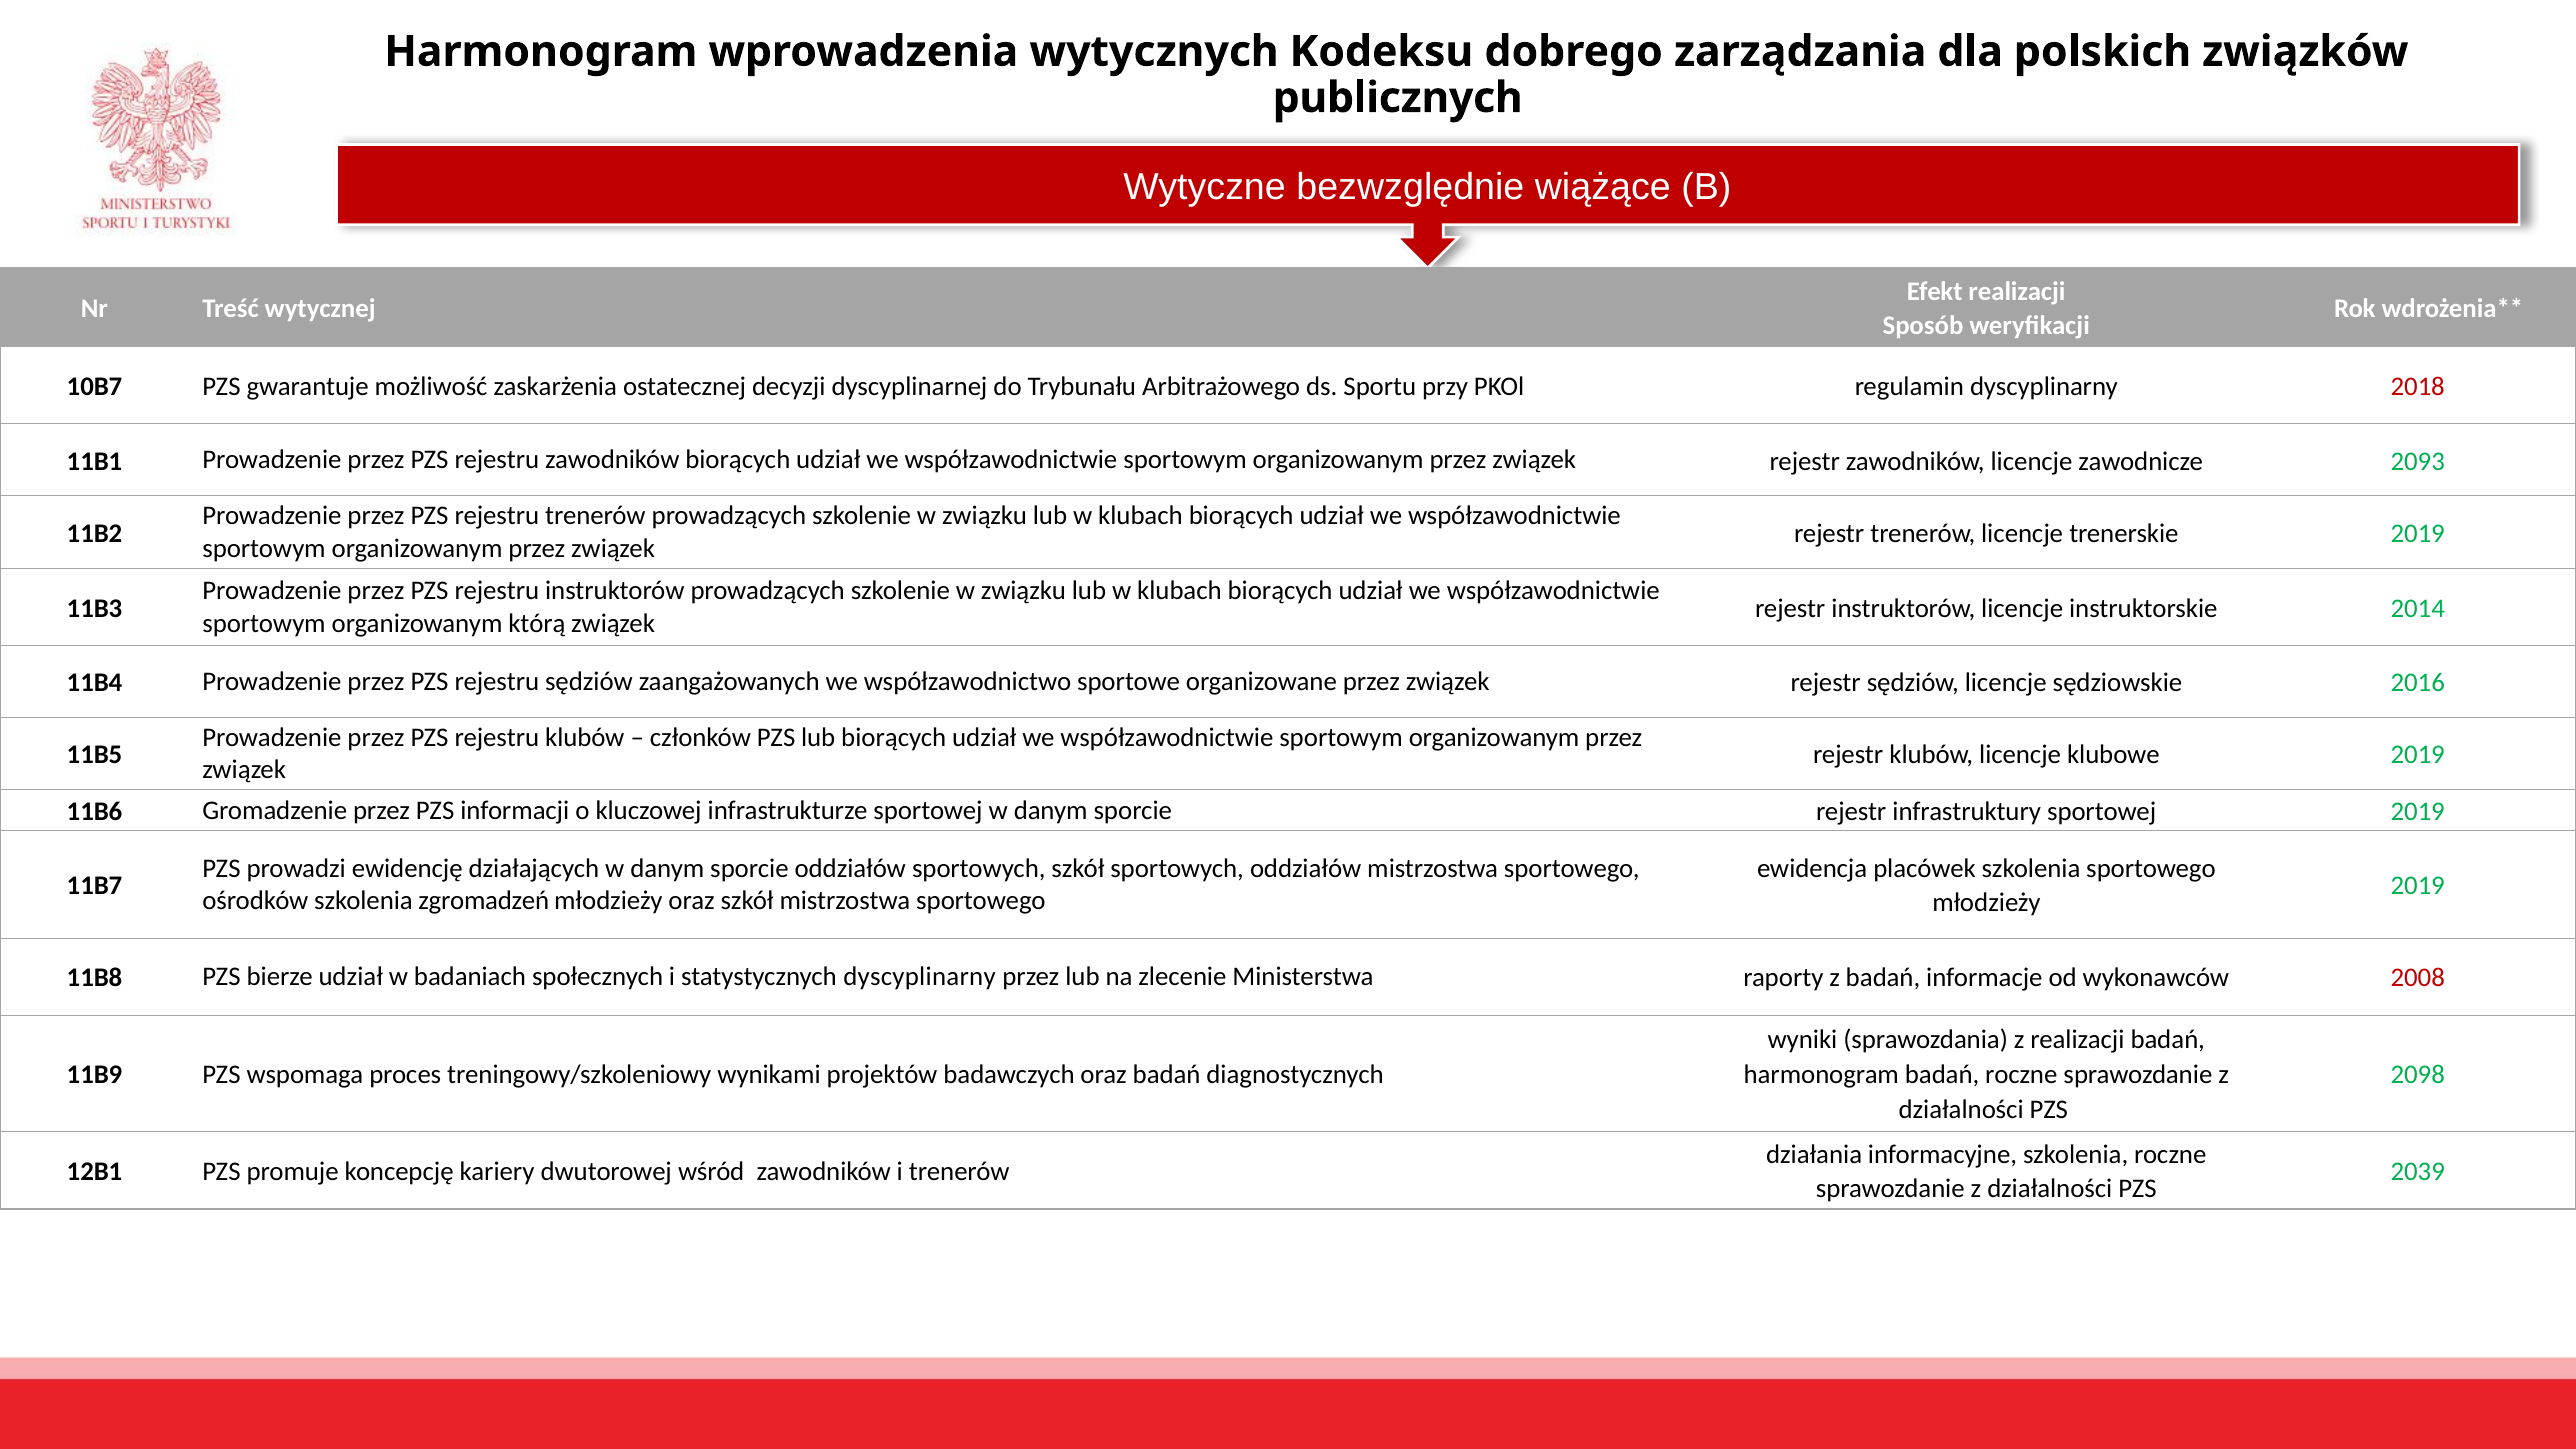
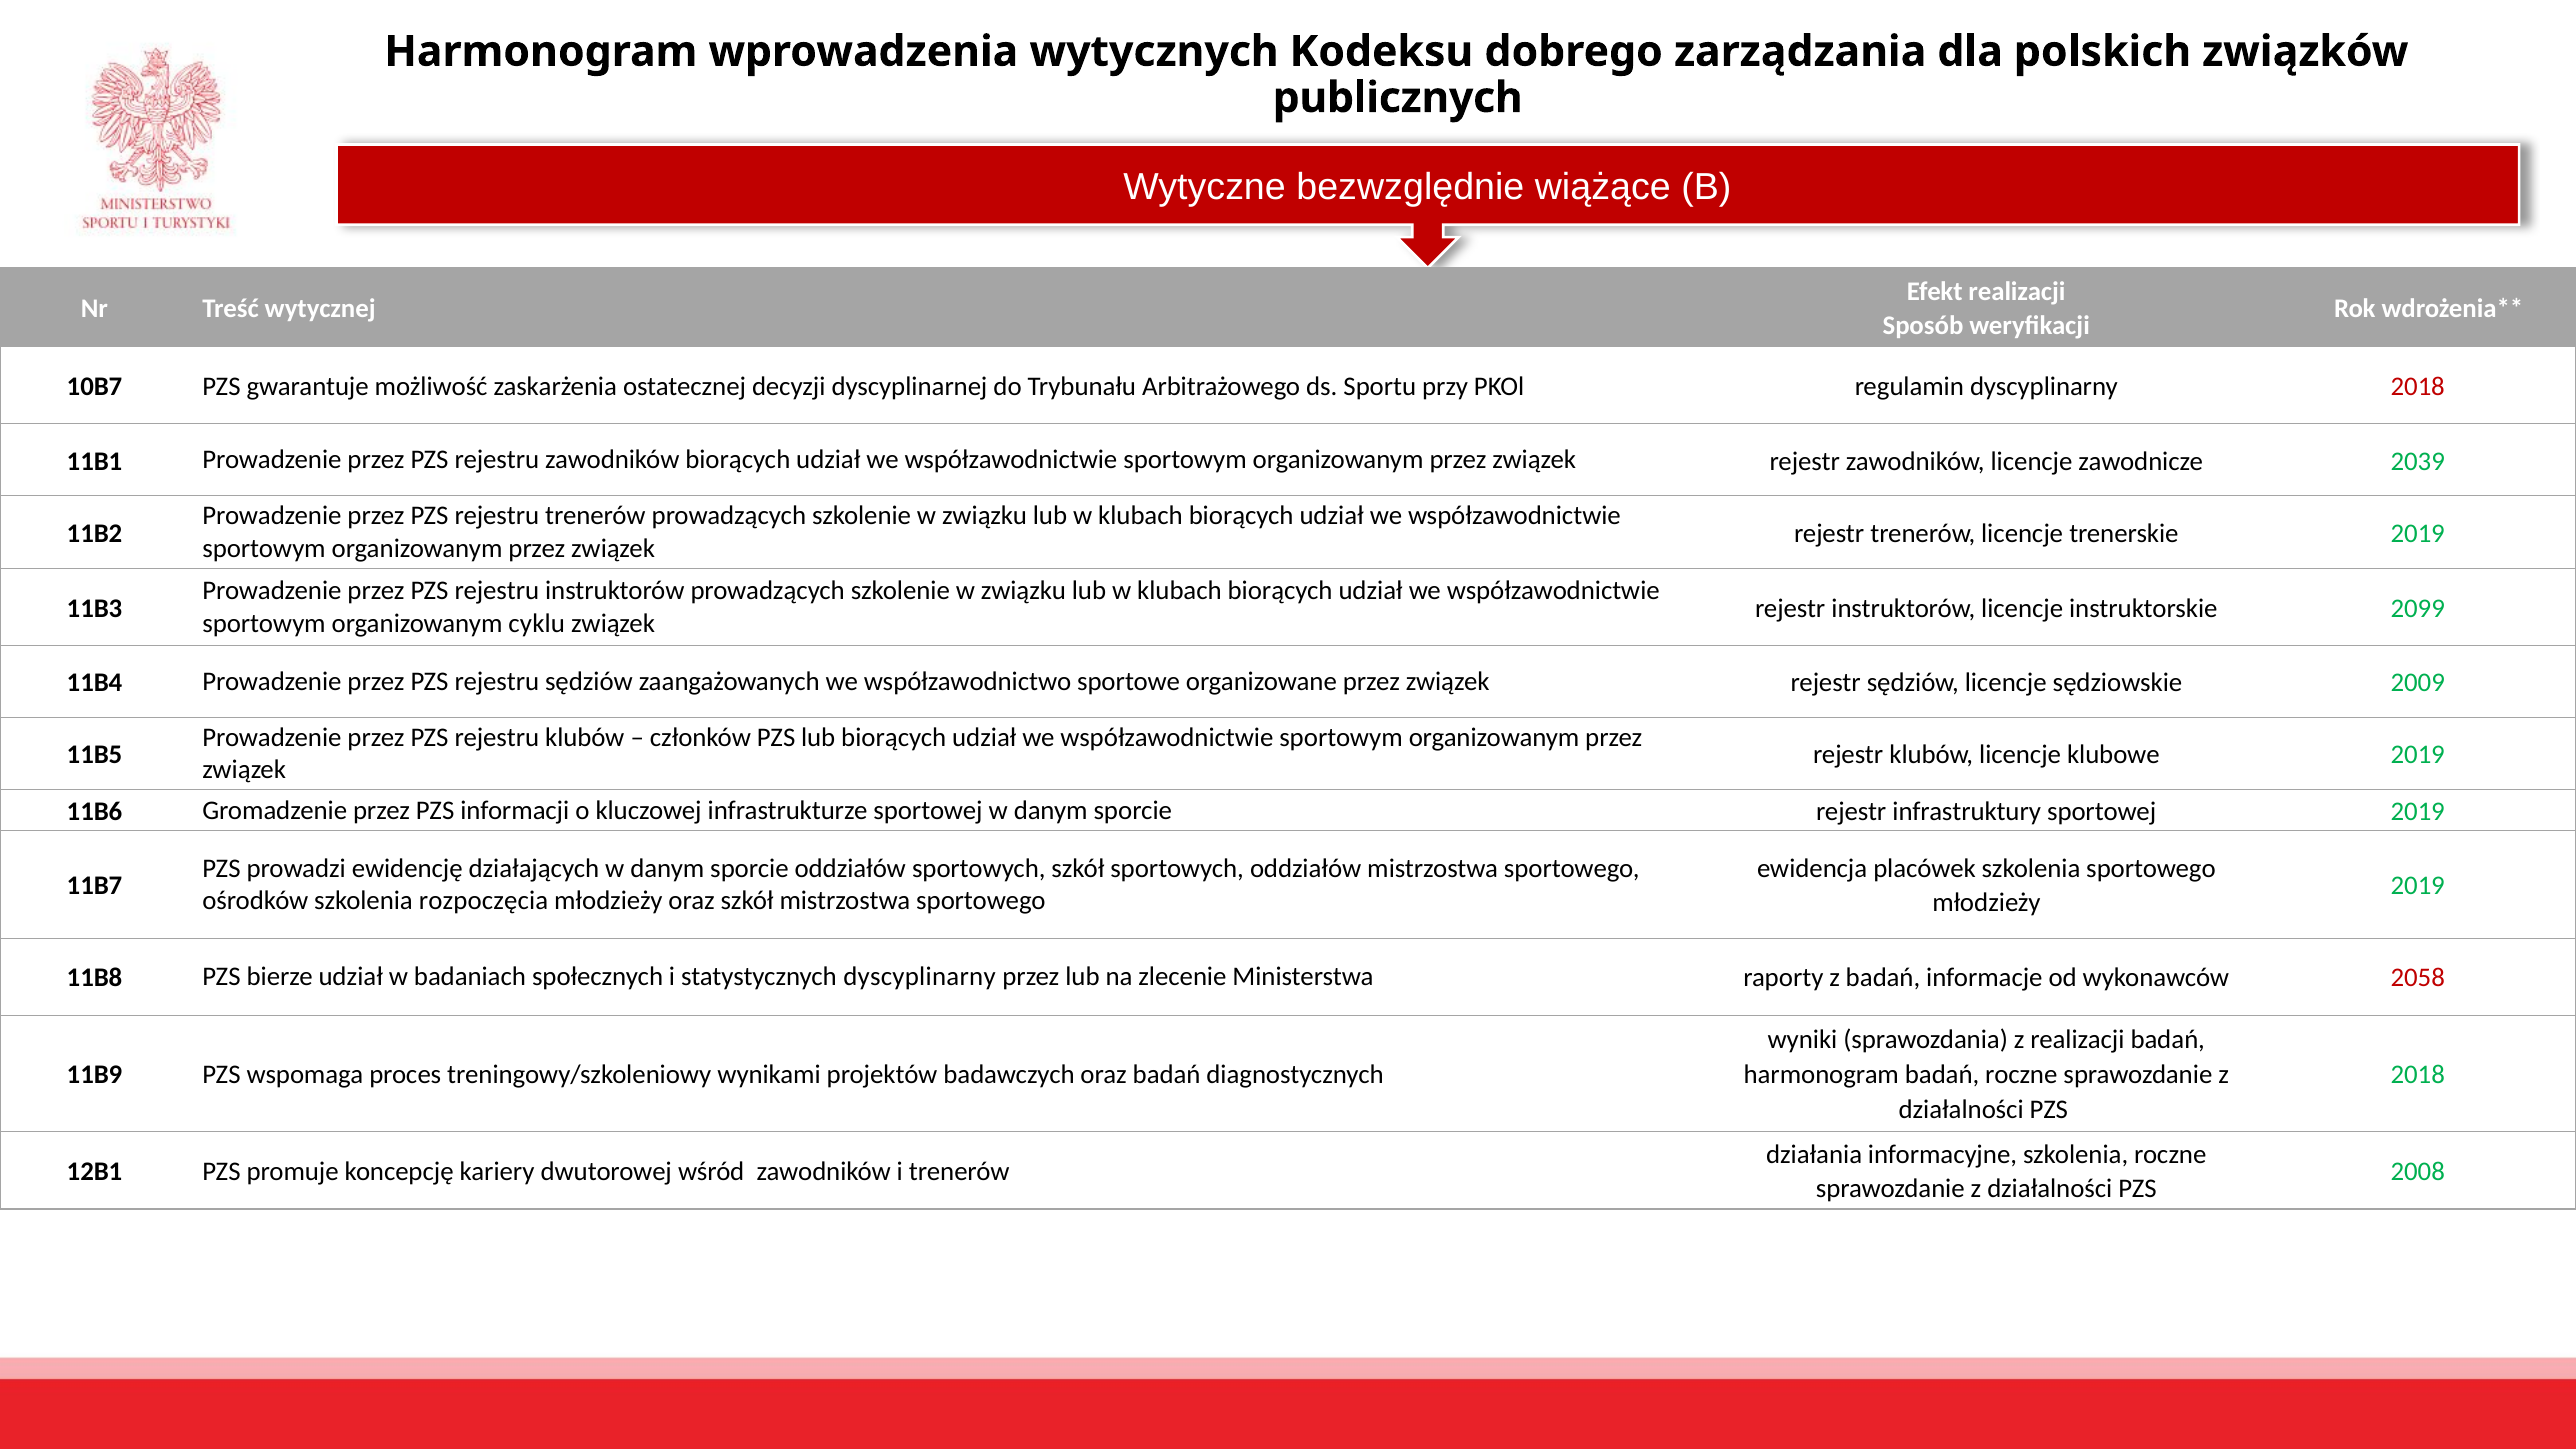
2093: 2093 -> 2039
2014: 2014 -> 2099
którą: którą -> cyklu
2016: 2016 -> 2009
zgromadzeń: zgromadzeń -> rozpoczęcia
2008: 2008 -> 2058
2098 at (2418, 1075): 2098 -> 2018
2039: 2039 -> 2008
